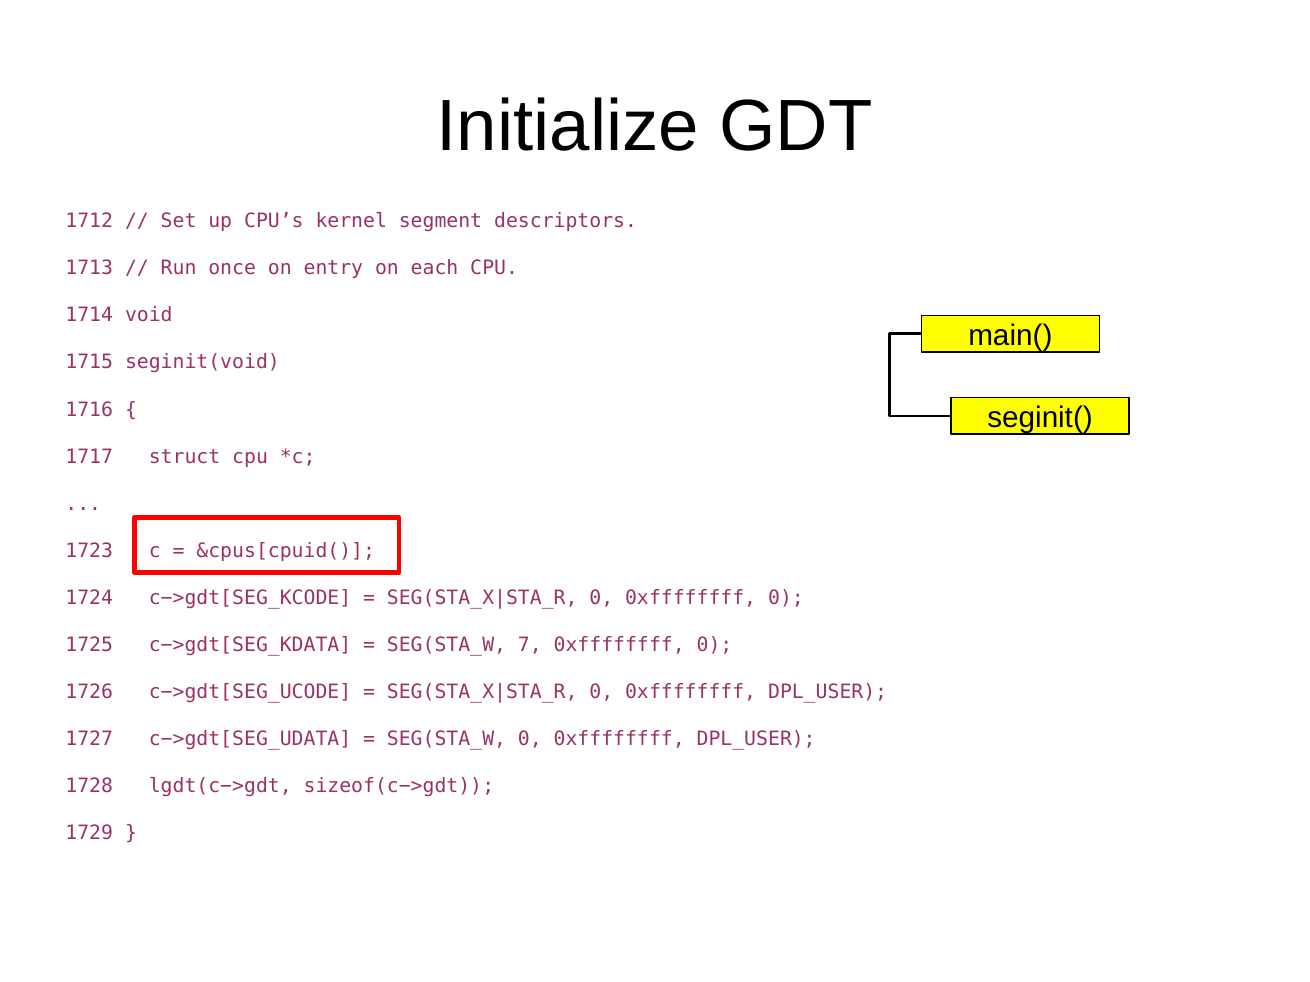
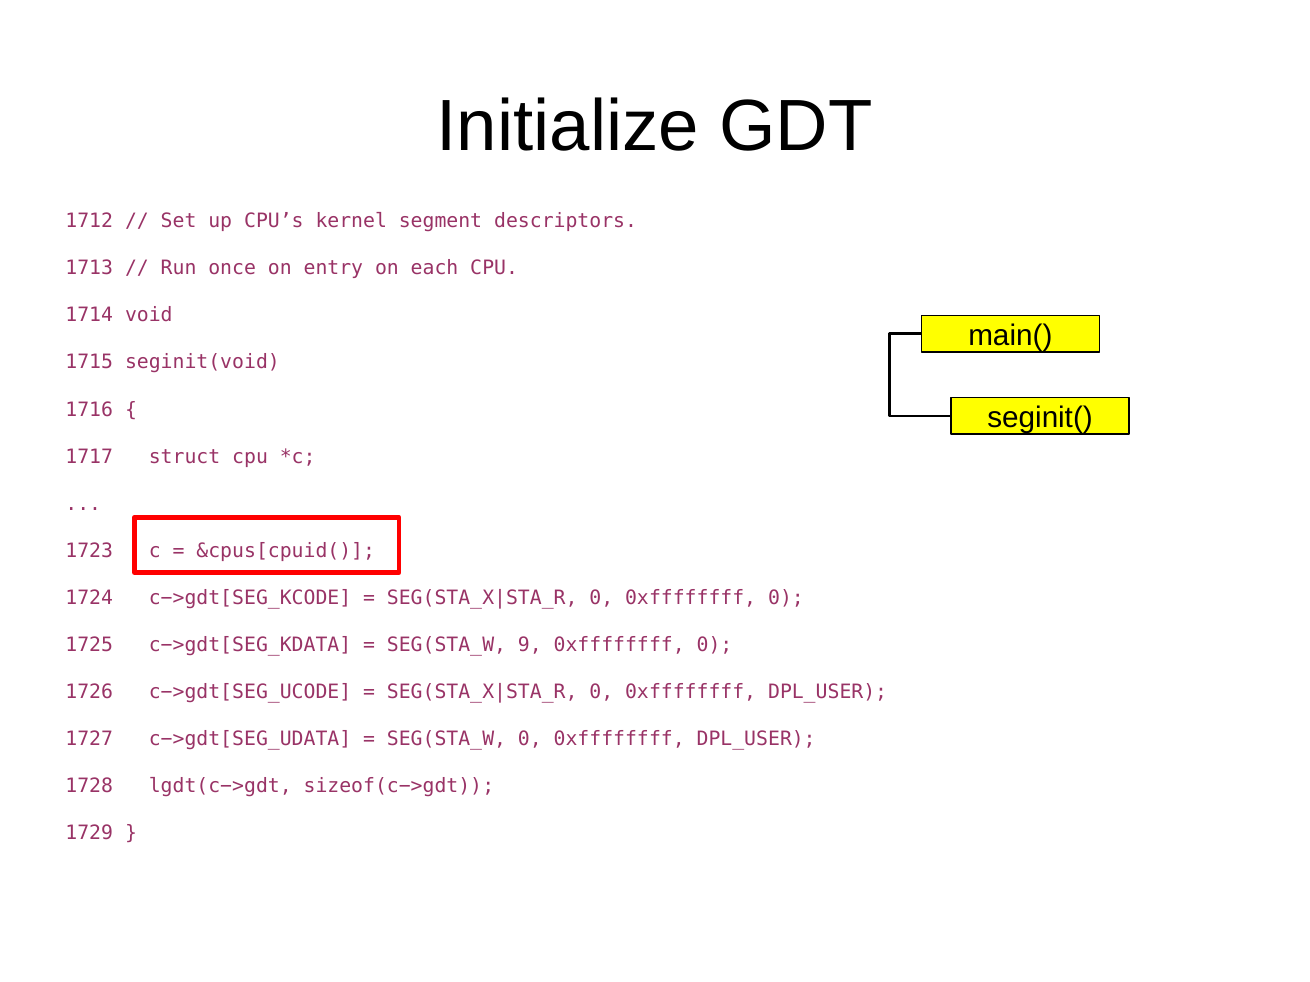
7: 7 -> 9
